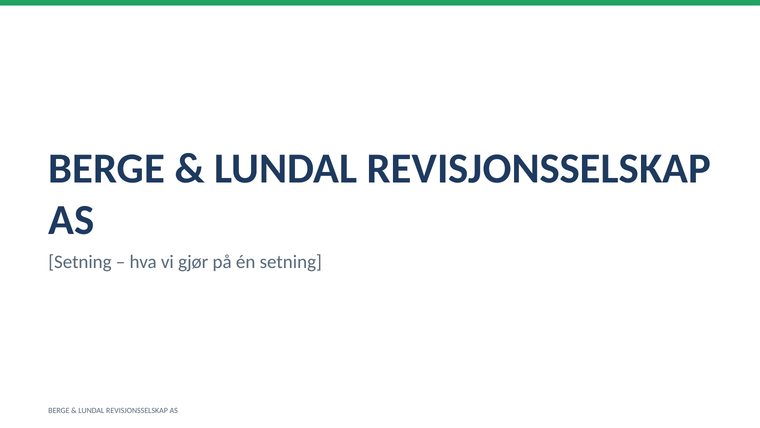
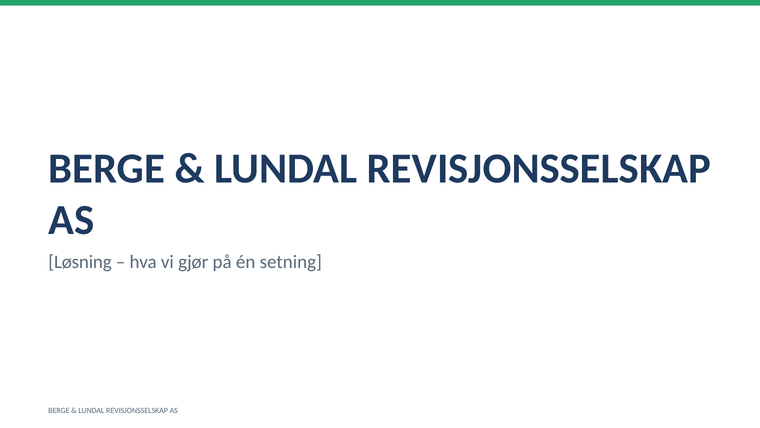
Setning at (80, 262): Setning -> Løsning
